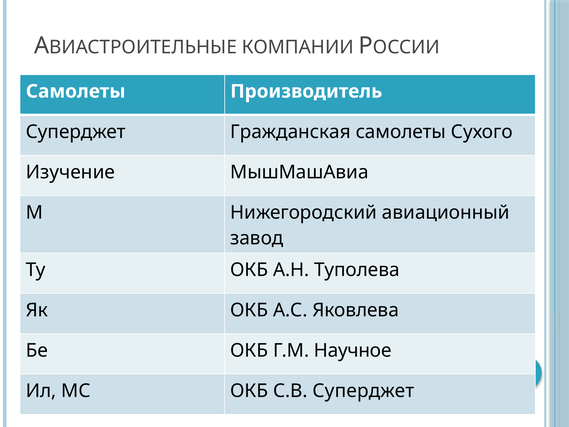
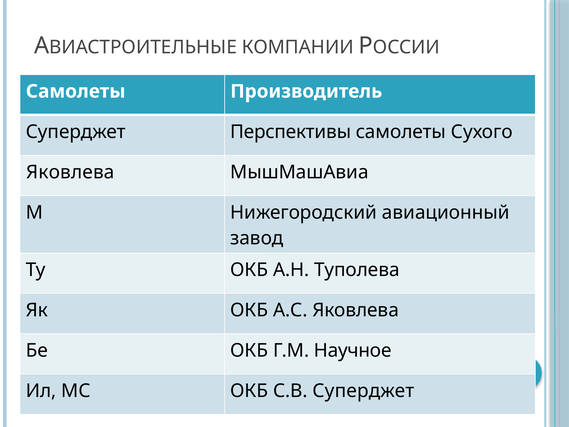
Гражданская: Гражданская -> Перспективы
Изучение at (70, 172): Изучение -> Яковлева
